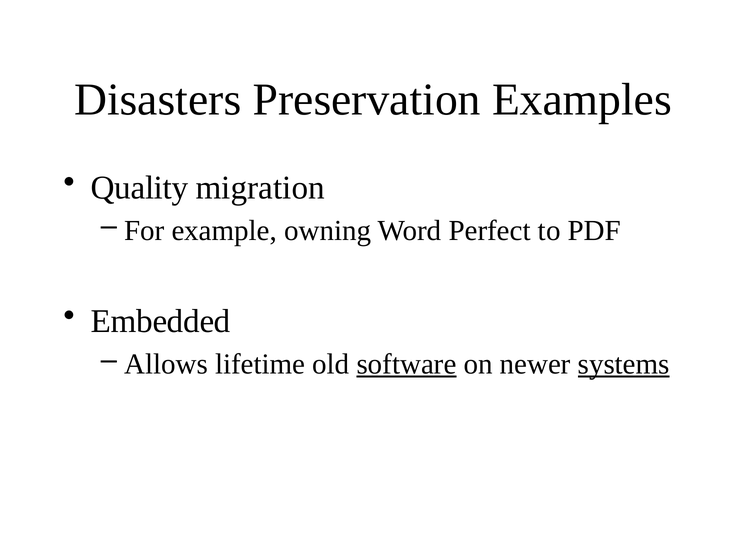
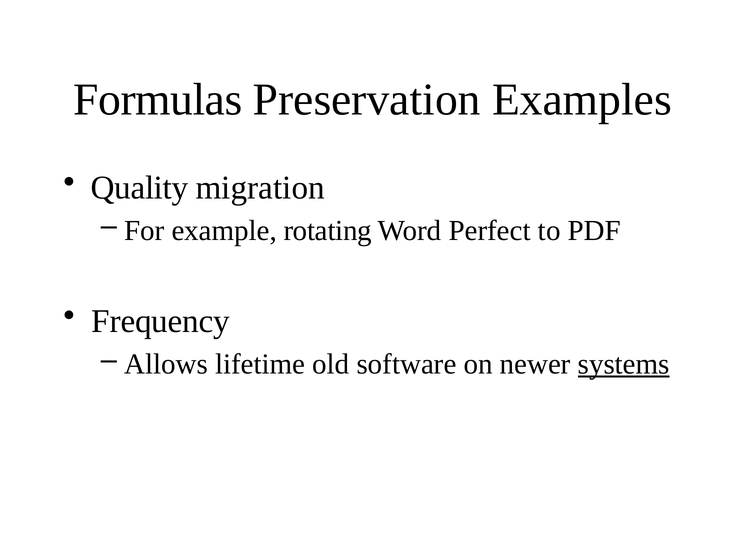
Disasters: Disasters -> Formulas
owning: owning -> rotating
Embedded: Embedded -> Frequency
software underline: present -> none
